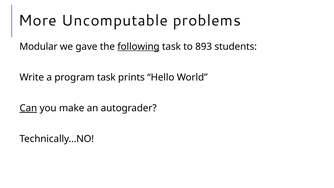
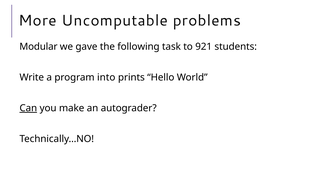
following underline: present -> none
893: 893 -> 921
program task: task -> into
